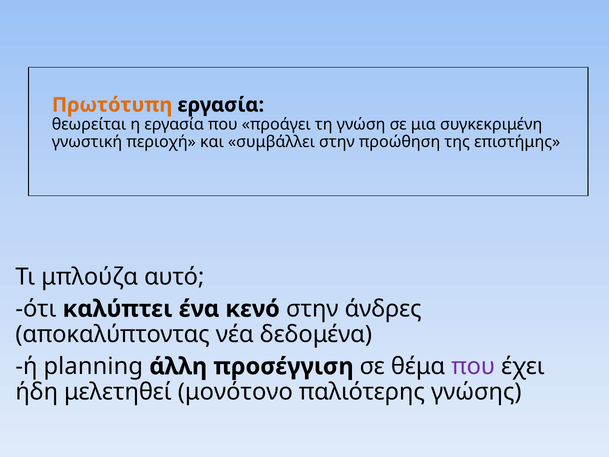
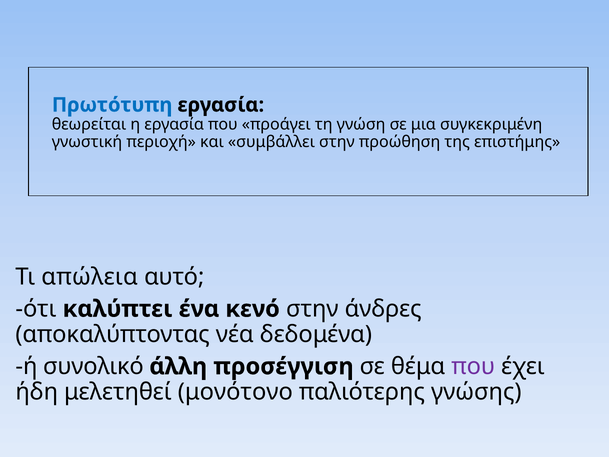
Πρωτότυπη colour: orange -> blue
μπλούζα: μπλούζα -> απώλεια
planning: planning -> συνολικό
